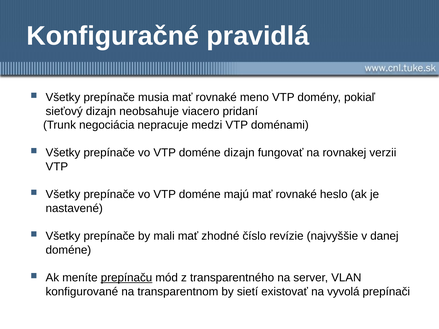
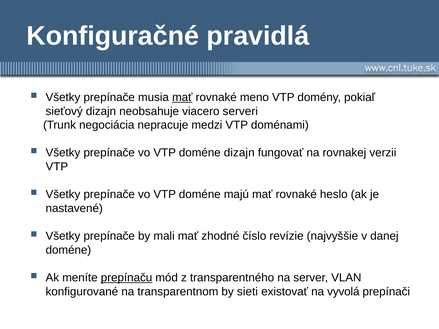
mať at (182, 97) underline: none -> present
pridaní: pridaní -> serveri
sietí: sietí -> sieti
